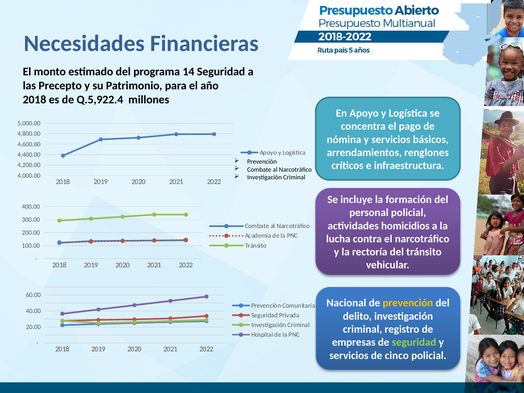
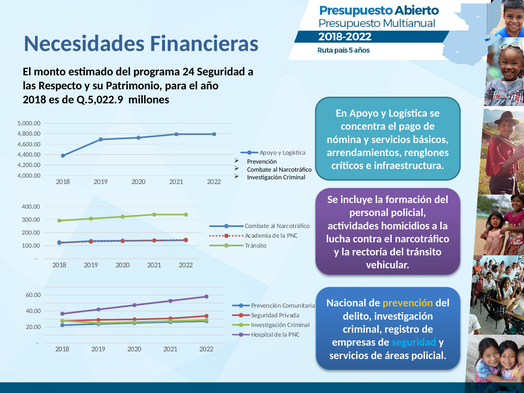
14: 14 -> 24
Precepto: Precepto -> Respecto
Q.5,922.4: Q.5,922.4 -> Q.5,022.9
seguridad at (414, 342) colour: light green -> light blue
cinco: cinco -> áreas
